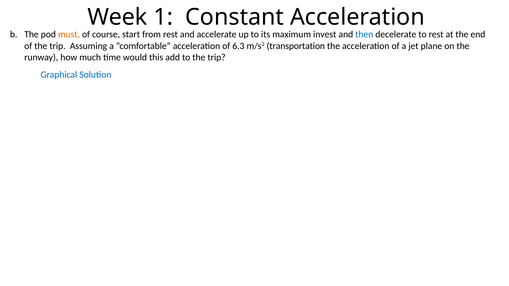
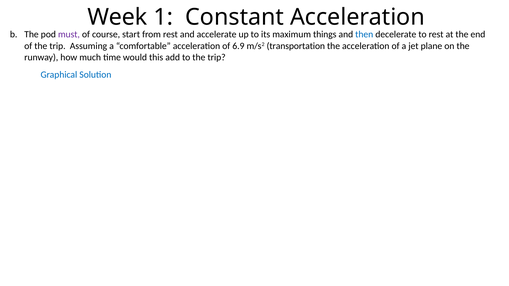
must colour: orange -> purple
invest: invest -> things
6.3: 6.3 -> 6.9
